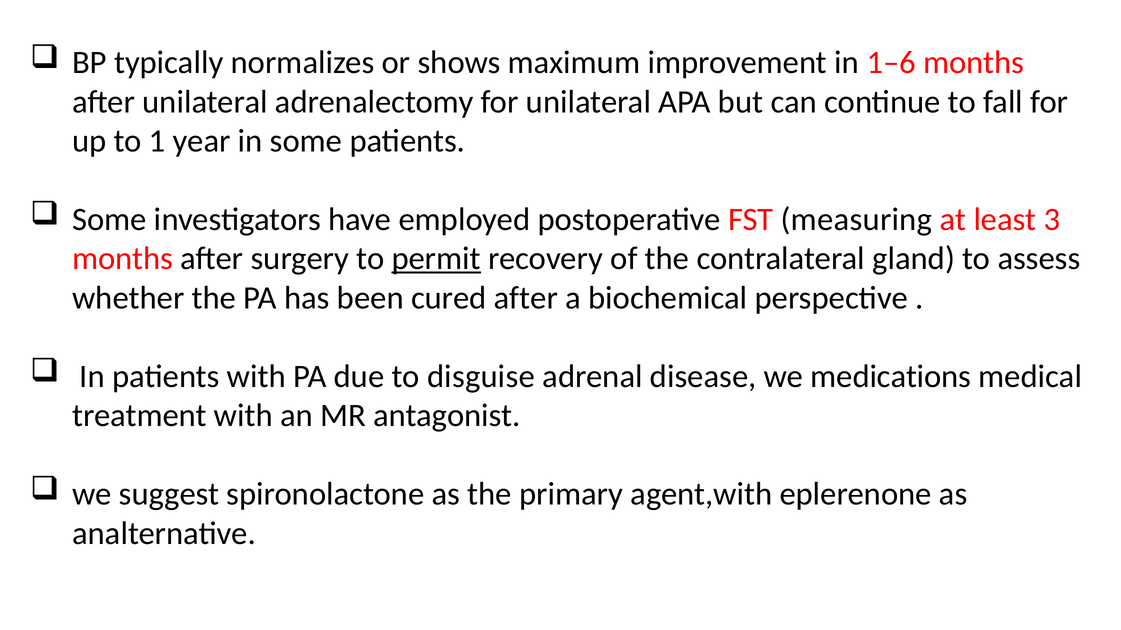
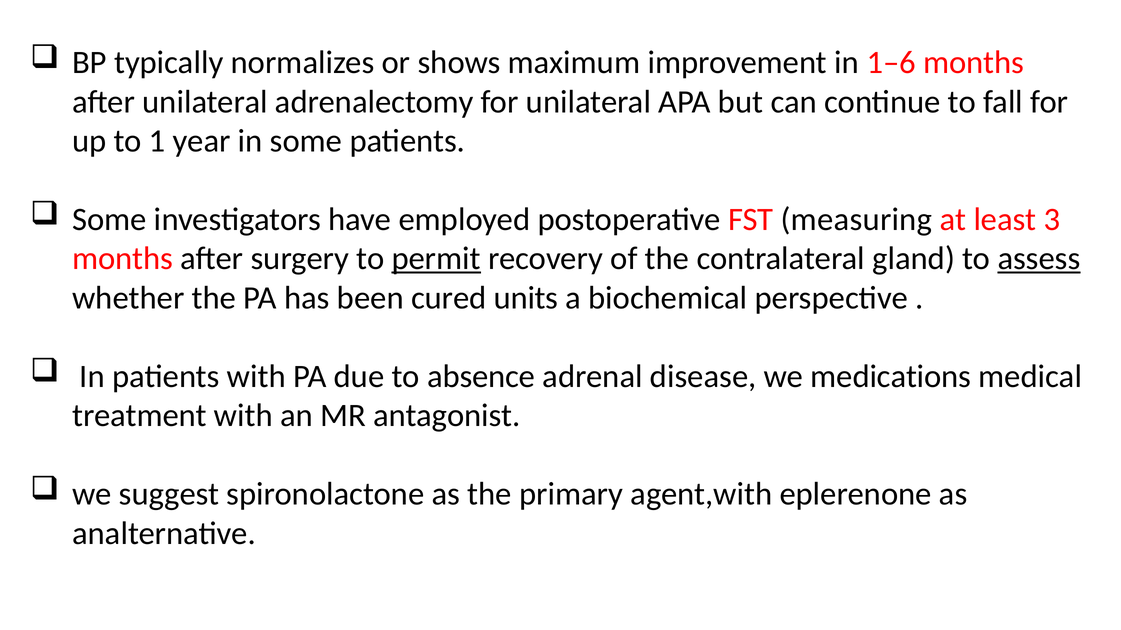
assess underline: none -> present
cured after: after -> units
disguise: disguise -> absence
